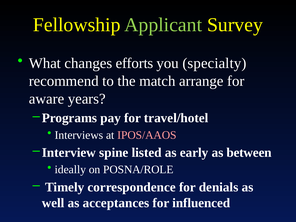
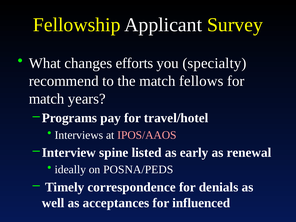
Applicant colour: light green -> white
arrange: arrange -> fellows
aware at (47, 99): aware -> match
between: between -> renewal
POSNA/ROLE: POSNA/ROLE -> POSNA/PEDS
